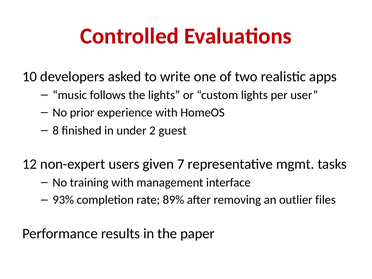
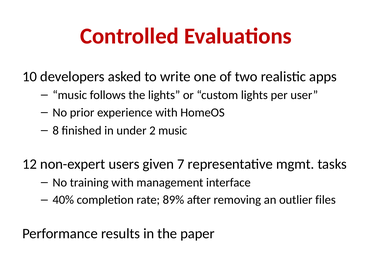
2 guest: guest -> music
93%: 93% -> 40%
